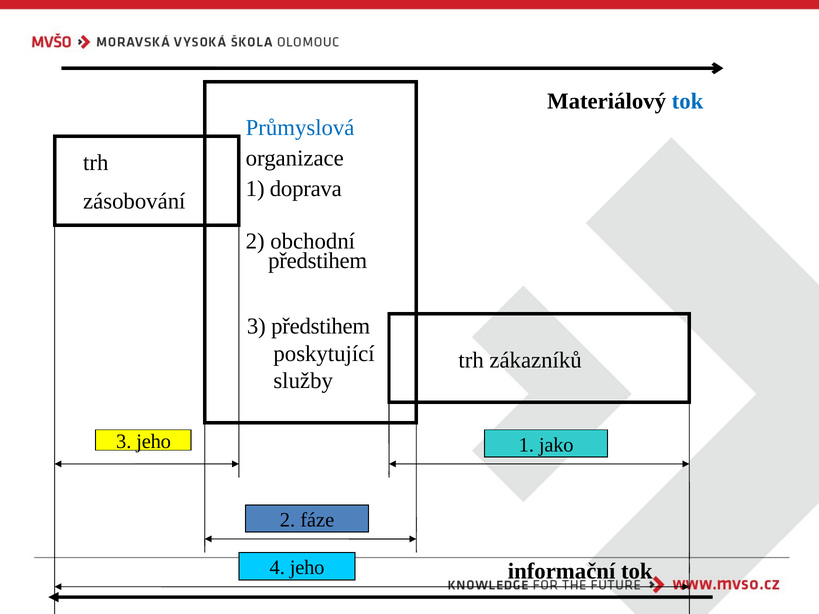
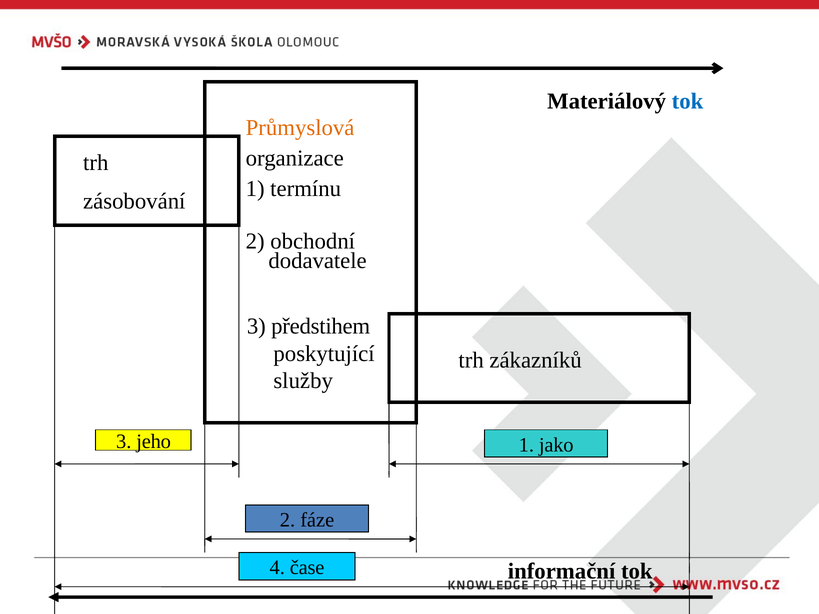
Průmyslová colour: blue -> orange
doprava: doprava -> termínu
předstihem at (318, 261): předstihem -> dodavatele
4 jeho: jeho -> čase
